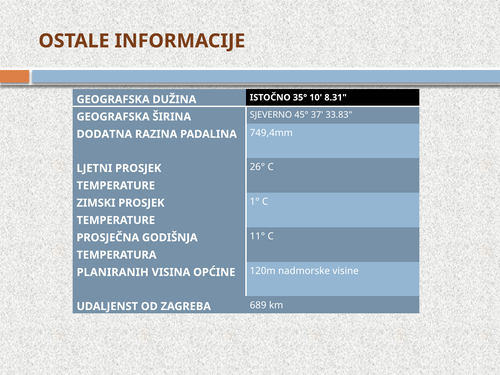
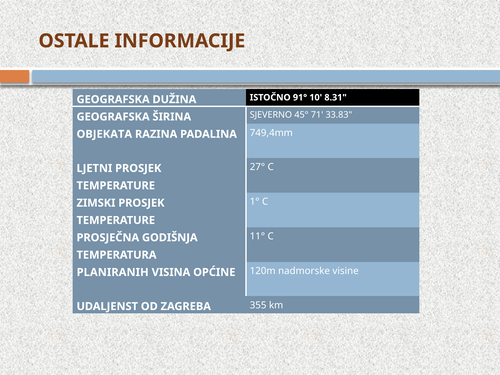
35°: 35° -> 91°
37: 37 -> 71
DODATNA: DODATNA -> OBJEKATA
26°: 26° -> 27°
689: 689 -> 355
